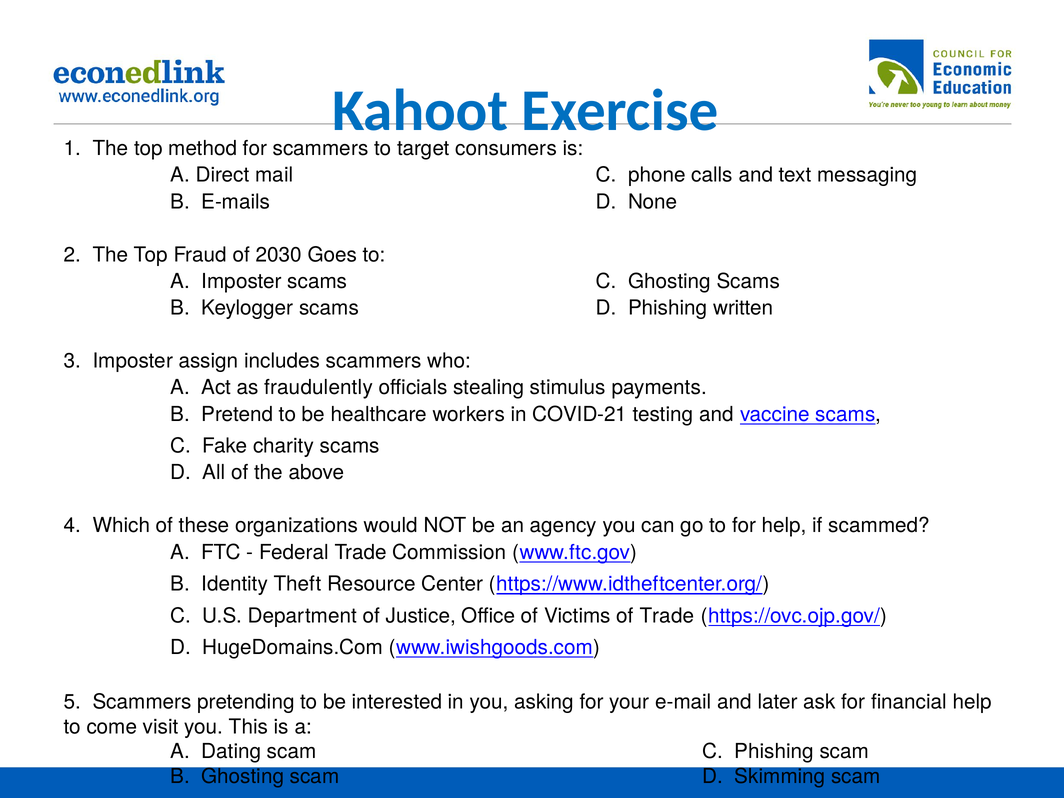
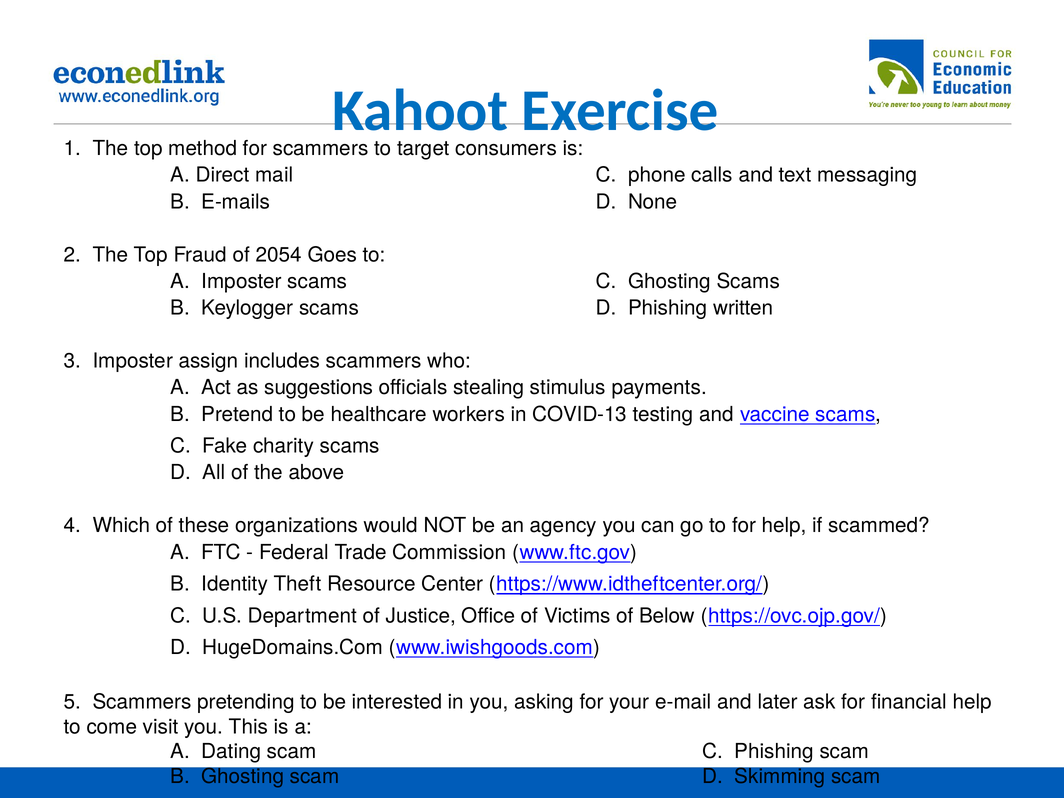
2030: 2030 -> 2054
fraudulently: fraudulently -> suggestions
COVID-21: COVID-21 -> COVID-13
of Trade: Trade -> Below
